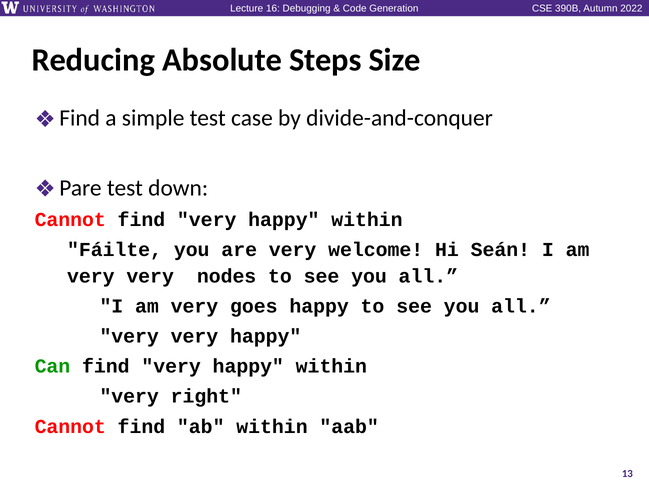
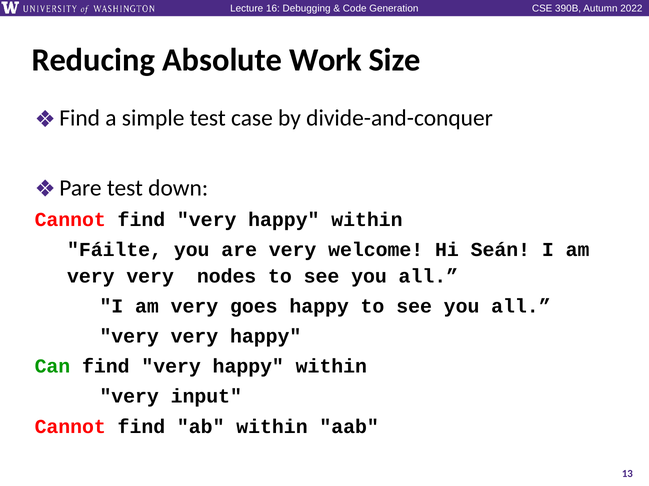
Steps: Steps -> Work
right: right -> input
